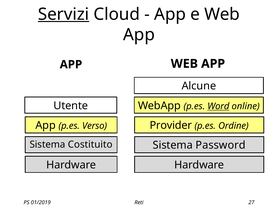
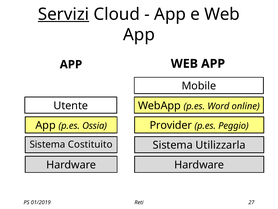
Alcune: Alcune -> Mobile
Word underline: present -> none
Verso: Verso -> Ossia
Ordine: Ordine -> Peggio
Password: Password -> Utilizzarla
